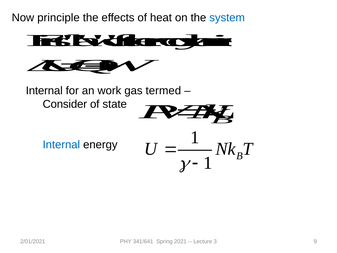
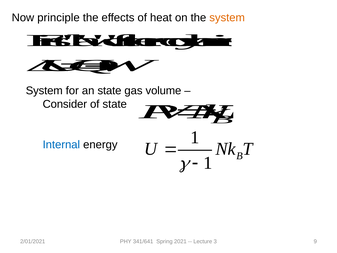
system at (227, 18) colour: blue -> orange
Internal at (44, 91): Internal -> System
an work: work -> state
termed: termed -> volume
